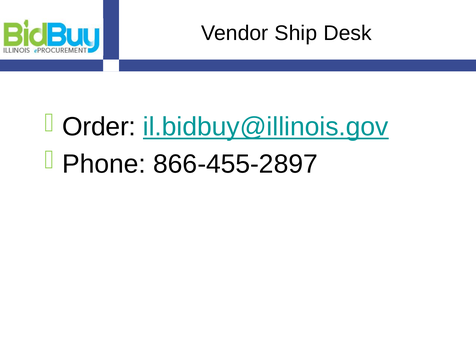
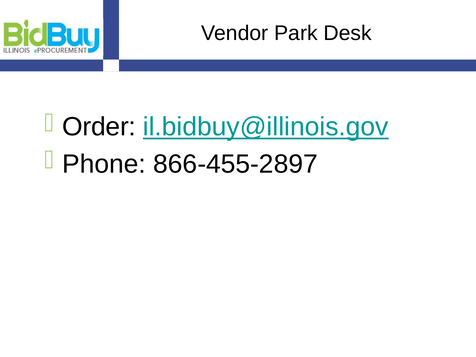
Ship: Ship -> Park
